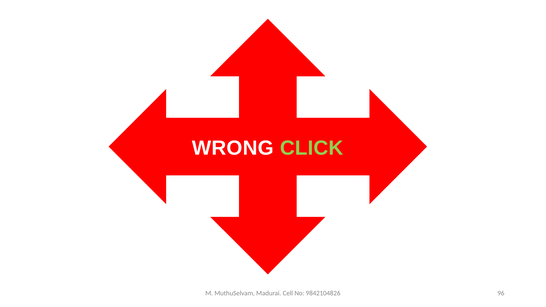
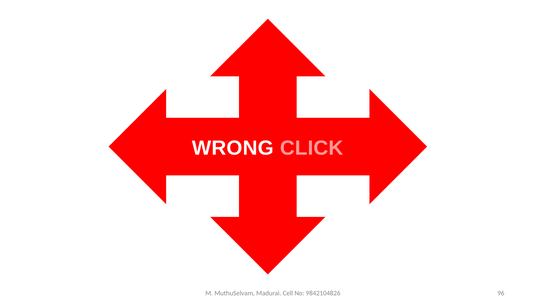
CLICK colour: light green -> pink
